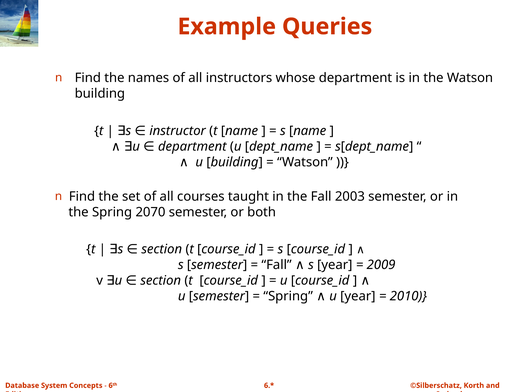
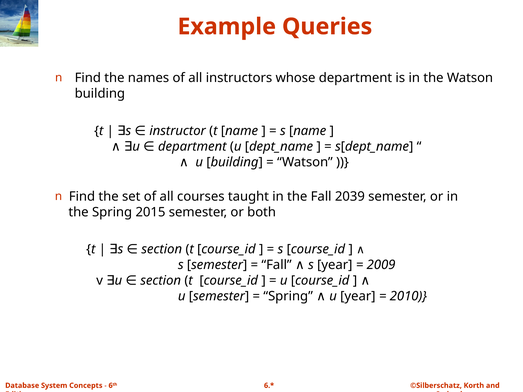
2003: 2003 -> 2039
2070: 2070 -> 2015
